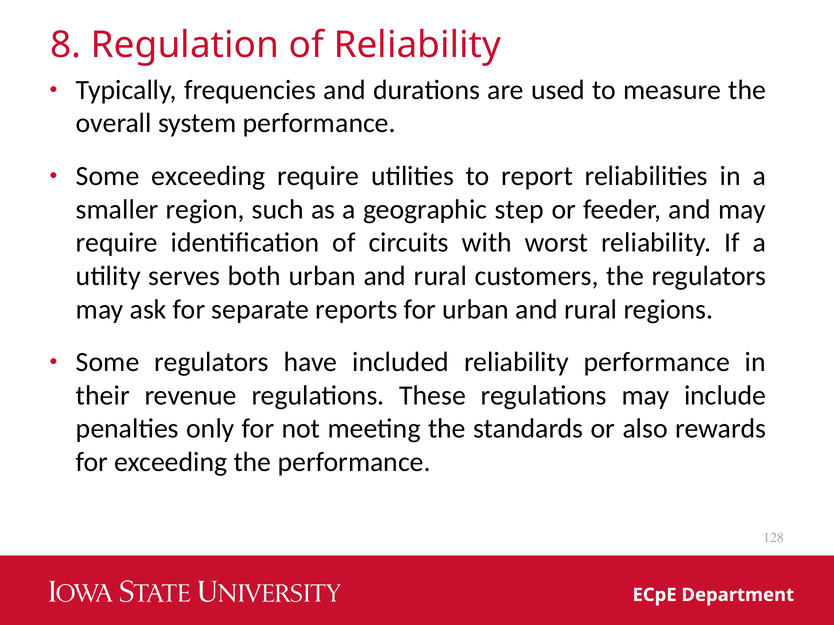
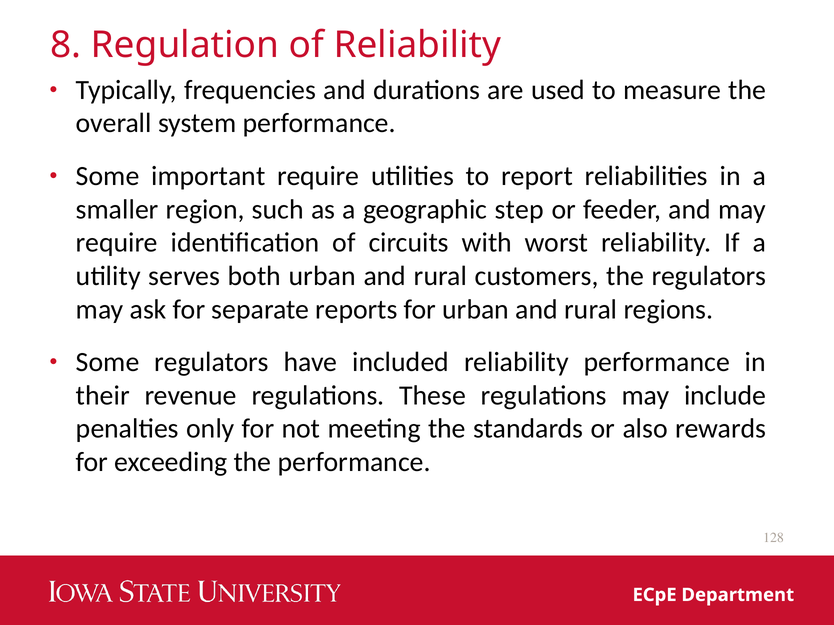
Some exceeding: exceeding -> important
